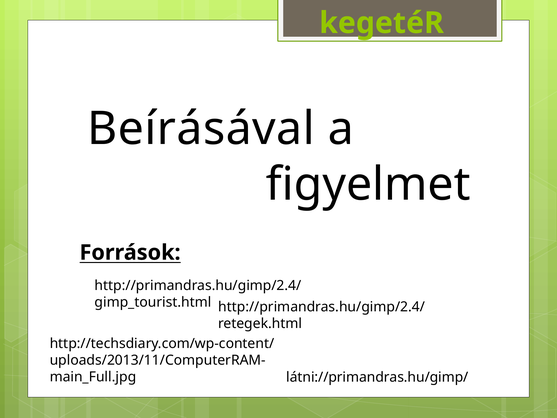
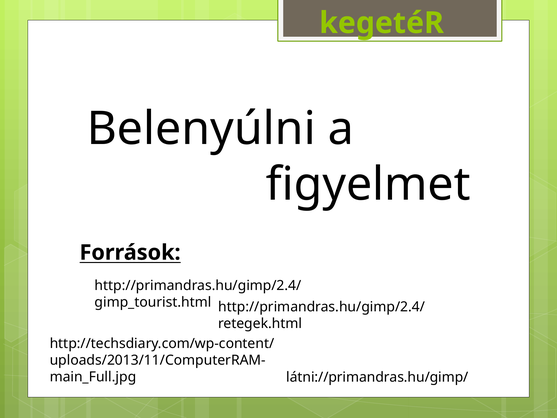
Beírásával: Beírásával -> Belenyúlni
